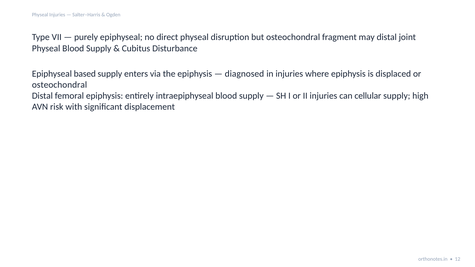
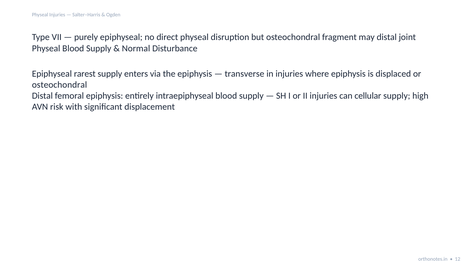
Cubitus: Cubitus -> Normal
based: based -> rarest
diagnosed: diagnosed -> transverse
